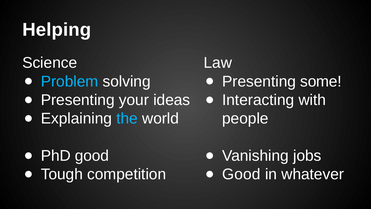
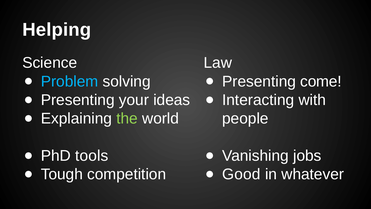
some: some -> come
the colour: light blue -> light green
PhD good: good -> tools
